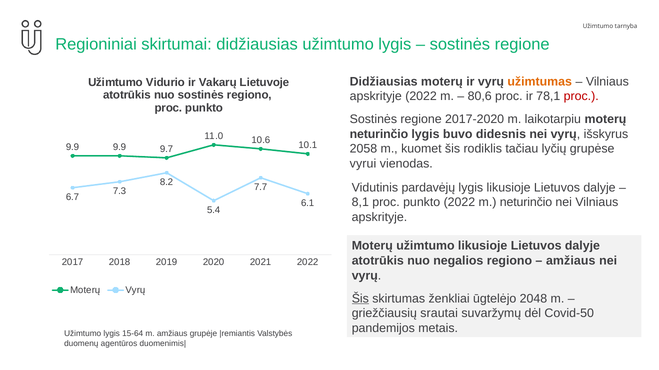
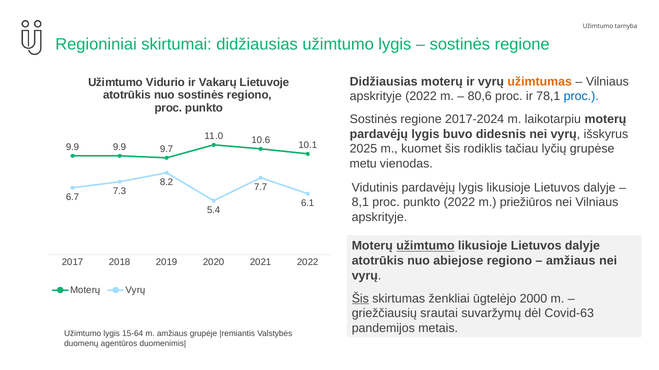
proc at (581, 96) colour: red -> blue
2017-2020: 2017-2020 -> 2017-2024
neturinčio at (379, 134): neturinčio -> pardavėjų
2058: 2058 -> 2025
vyrui: vyrui -> metu
m neturinčio: neturinčio -> priežiūros
užimtumo at (425, 246) underline: none -> present
negalios: negalios -> abiejose
2048: 2048 -> 2000
Covid-50: Covid-50 -> Covid-63
